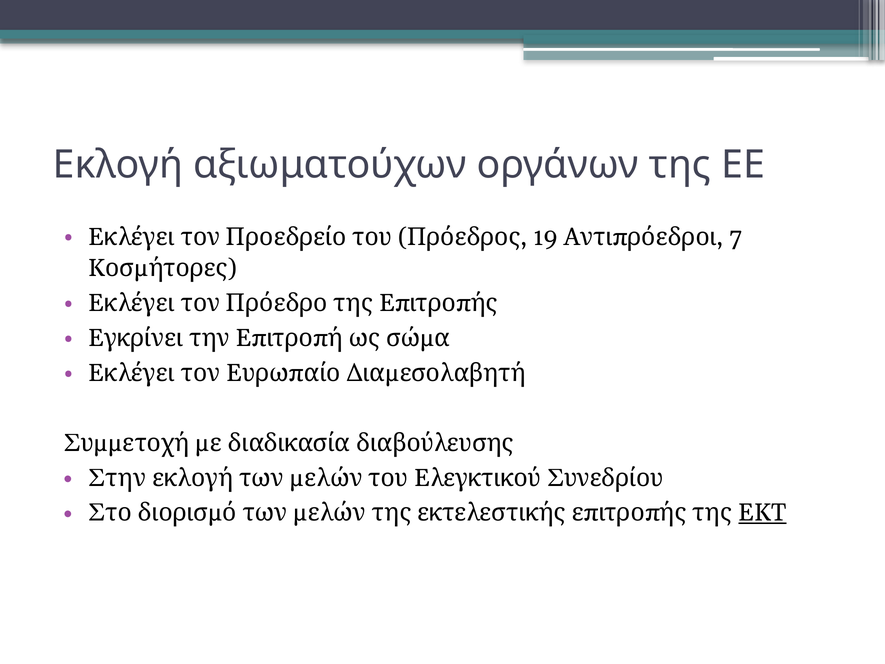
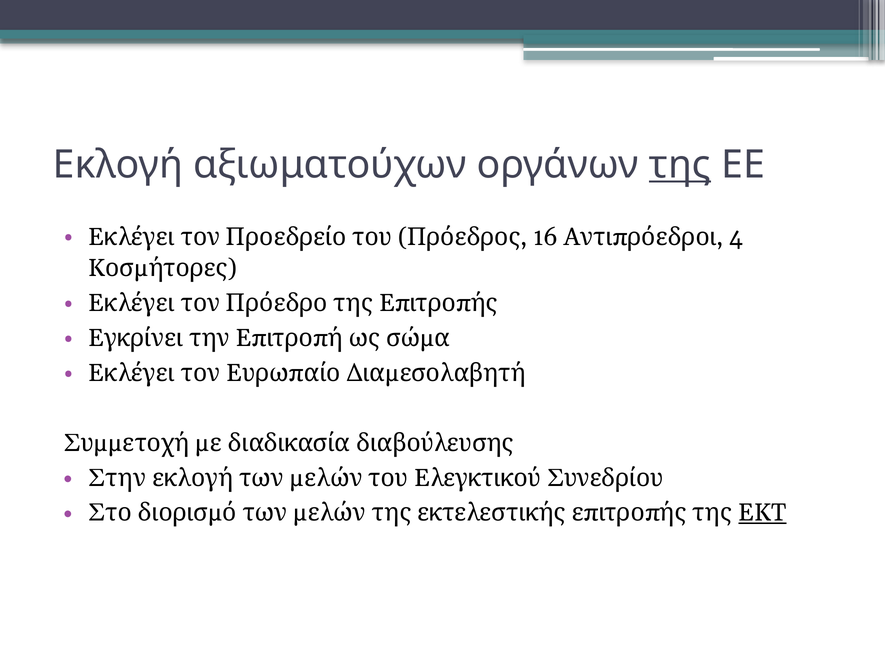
της underline: none -> present
19: 19 -> 16
7: 7 -> 4
